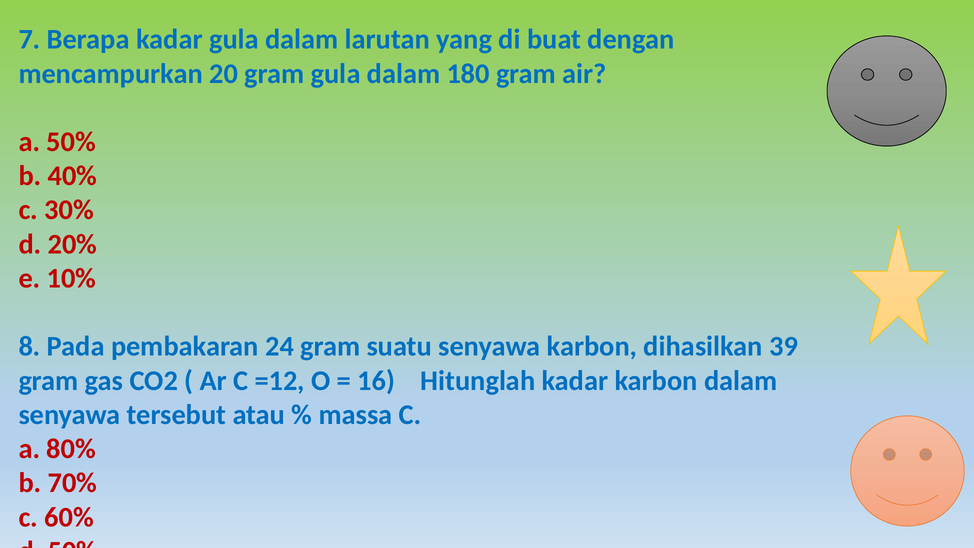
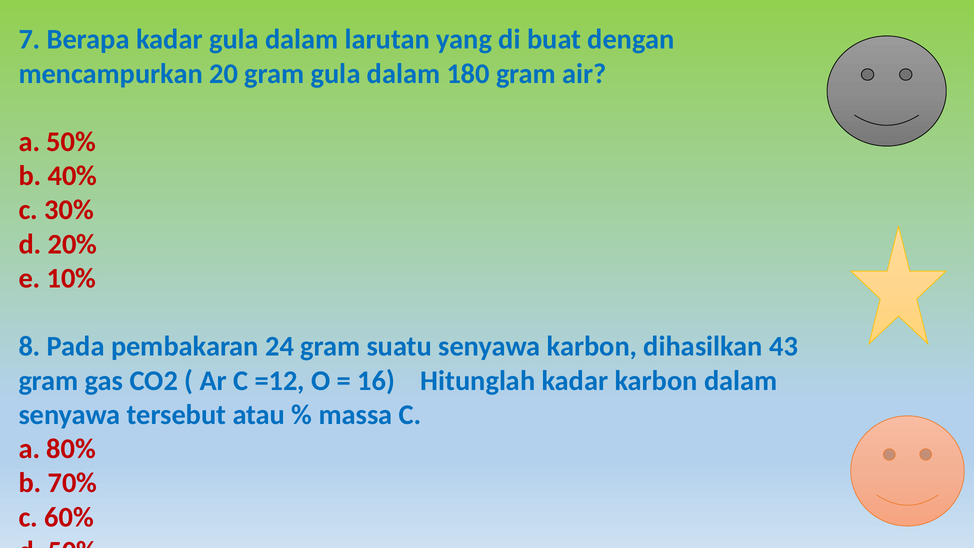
39: 39 -> 43
